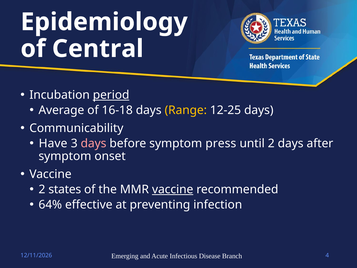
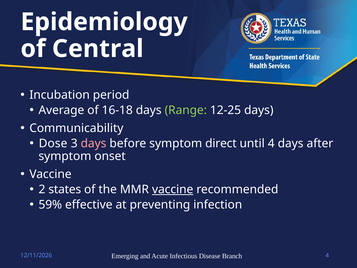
period underline: present -> none
Range colour: yellow -> light green
Have: Have -> Dose
press: press -> direct
until 2: 2 -> 4
64%: 64% -> 59%
